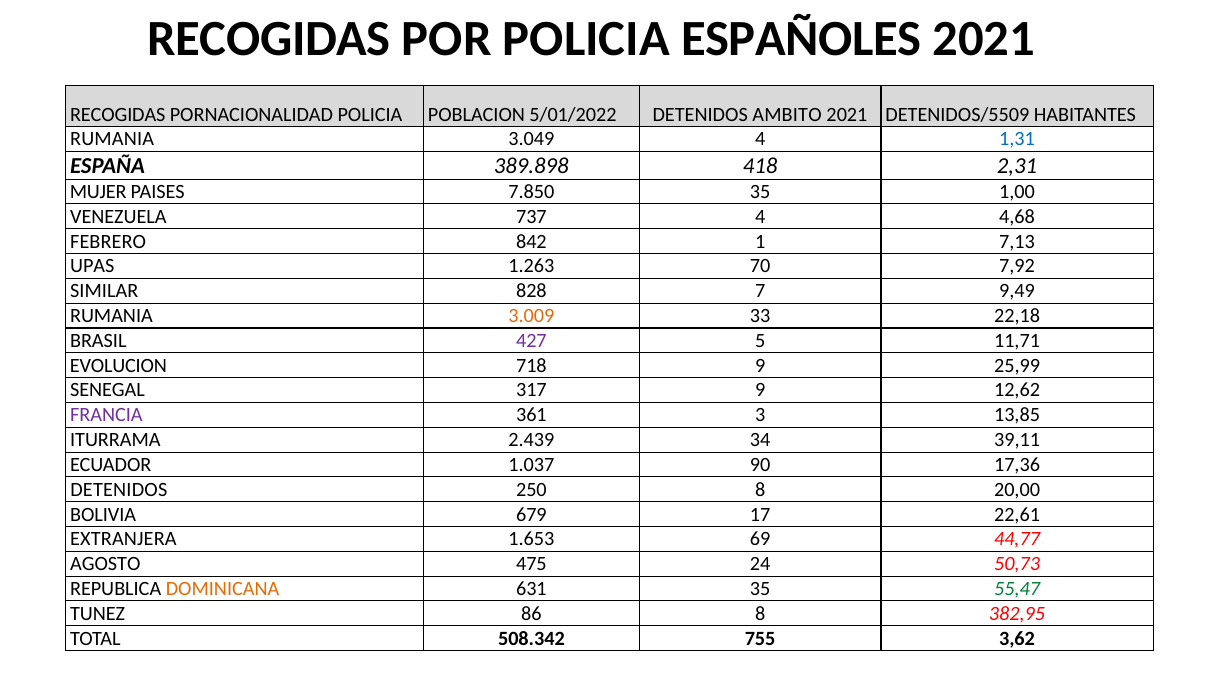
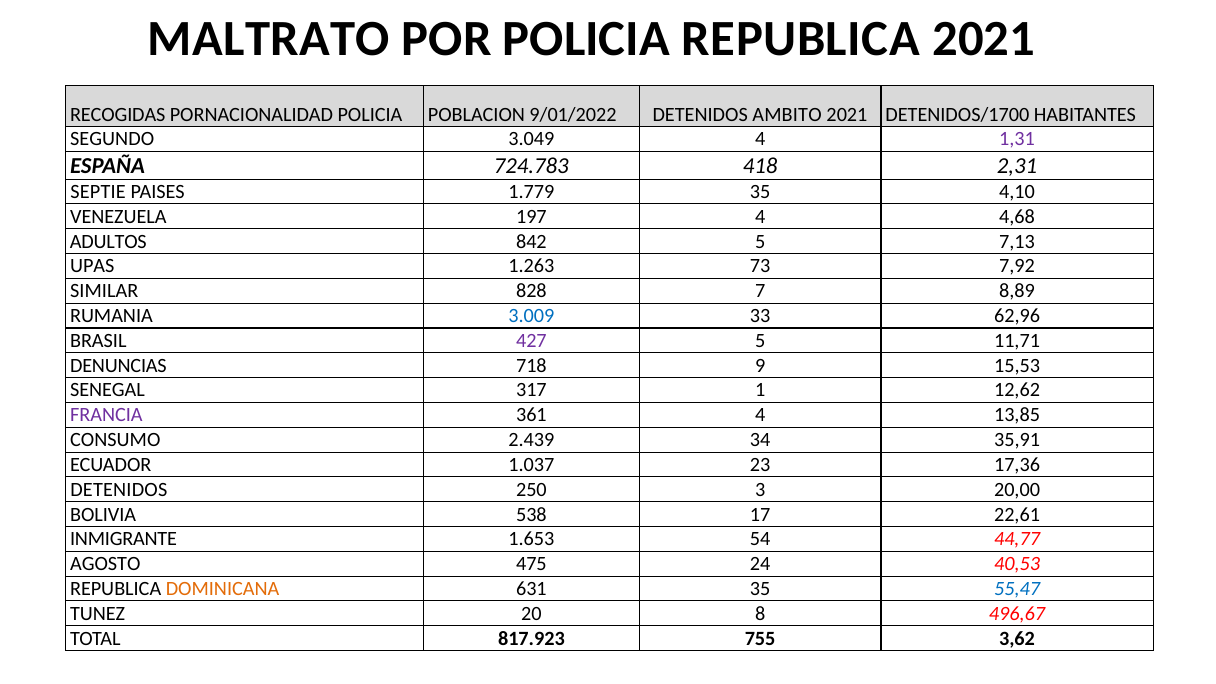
RECOGIDAS at (269, 38): RECOGIDAS -> MALTRATO
POLICIA ESPAÑOLES: ESPAÑOLES -> REPUBLICA
5/01/2022: 5/01/2022 -> 9/01/2022
DETENIDOS/5509: DETENIDOS/5509 -> DETENIDOS/1700
RUMANIA at (112, 139): RUMANIA -> SEGUNDO
1,31 colour: blue -> purple
389.898: 389.898 -> 724.783
MUJER: MUJER -> SEPTIE
7.850: 7.850 -> 1.779
1,00: 1,00 -> 4,10
737: 737 -> 197
FEBRERO: FEBRERO -> ADULTOS
842 1: 1 -> 5
70: 70 -> 73
9,49: 9,49 -> 8,89
3.009 colour: orange -> blue
22,18: 22,18 -> 62,96
EVOLUCION: EVOLUCION -> DENUNCIAS
25,99: 25,99 -> 15,53
317 9: 9 -> 1
361 3: 3 -> 4
ITURRAMA: ITURRAMA -> CONSUMO
39,11: 39,11 -> 35,91
90: 90 -> 23
250 8: 8 -> 3
679: 679 -> 538
EXTRANJERA: EXTRANJERA -> INMIGRANTE
69: 69 -> 54
50,73: 50,73 -> 40,53
55,47 colour: green -> blue
86: 86 -> 20
382,95: 382,95 -> 496,67
508.342: 508.342 -> 817.923
